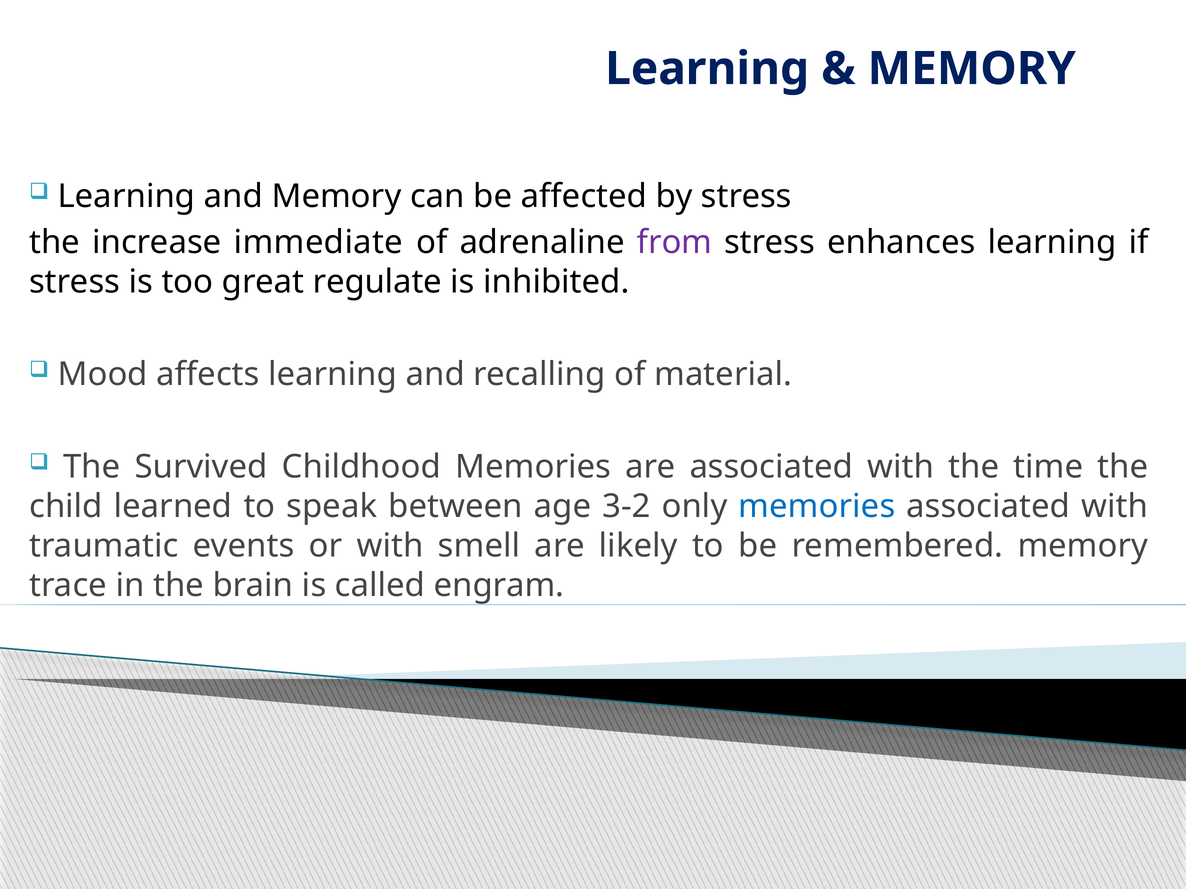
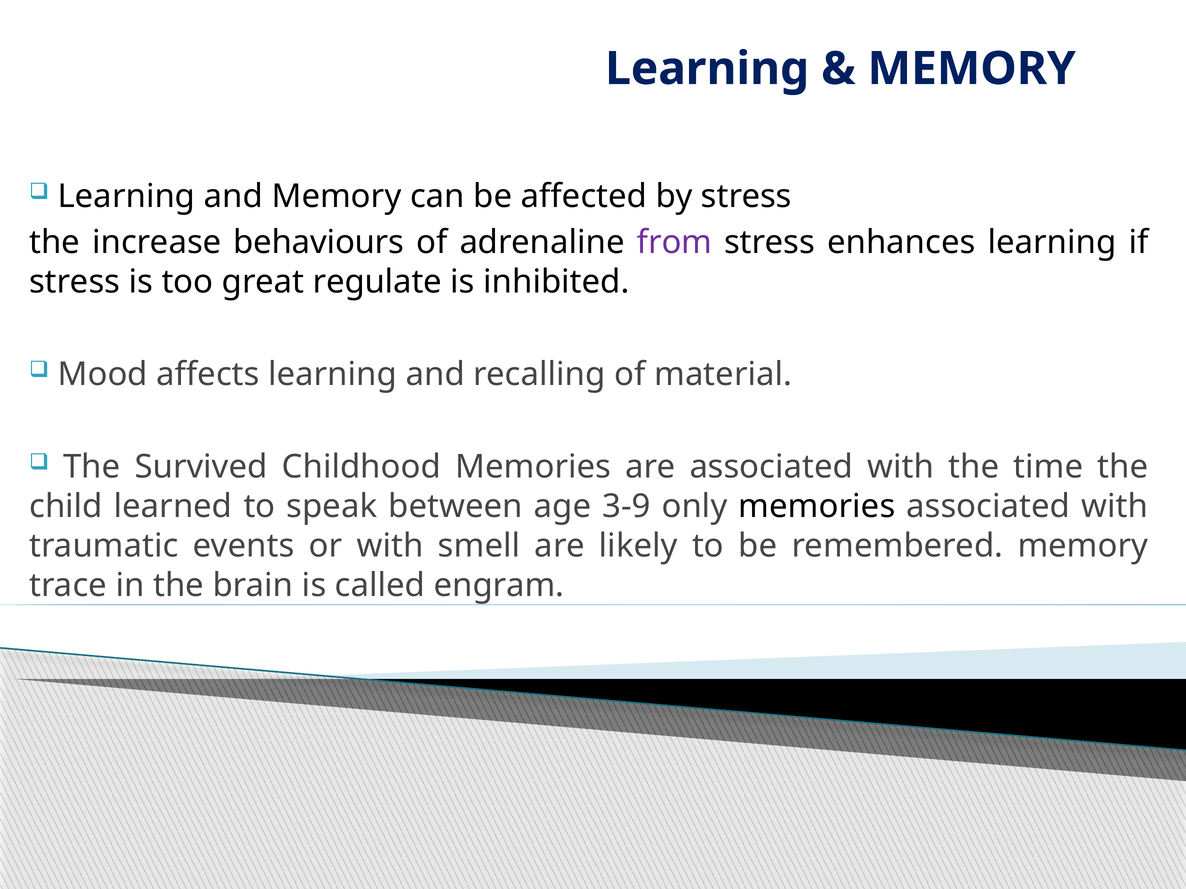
immediate: immediate -> behaviours
3-2: 3-2 -> 3-9
memories at (817, 507) colour: blue -> black
